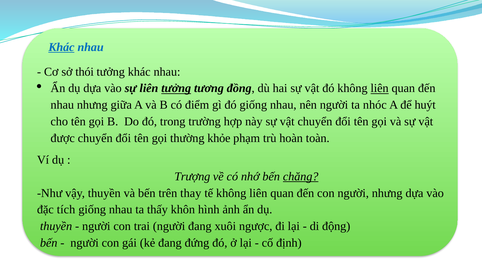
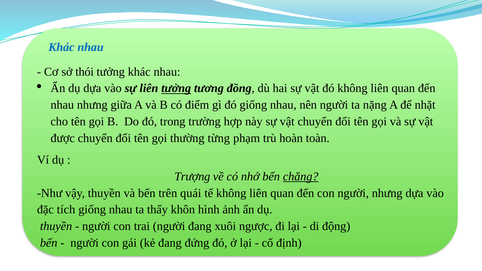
Khác at (61, 47) underline: present -> none
liên at (380, 88) underline: present -> none
nhóc: nhóc -> nặng
huýt: huýt -> nhặt
khỏe: khỏe -> từng
thay: thay -> quái
